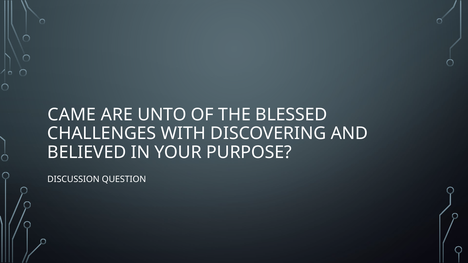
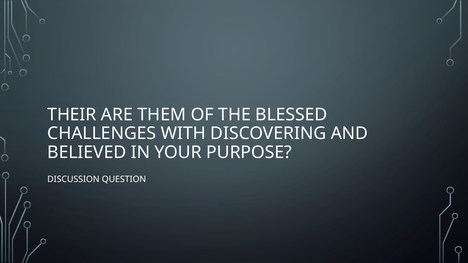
CAME: CAME -> THEIR
UNTO: UNTO -> THEM
